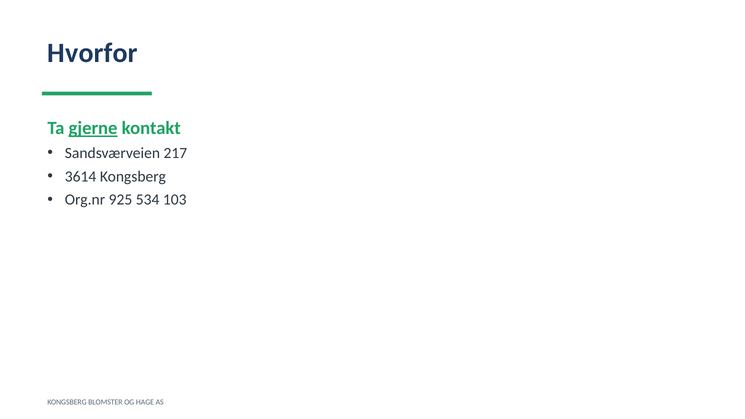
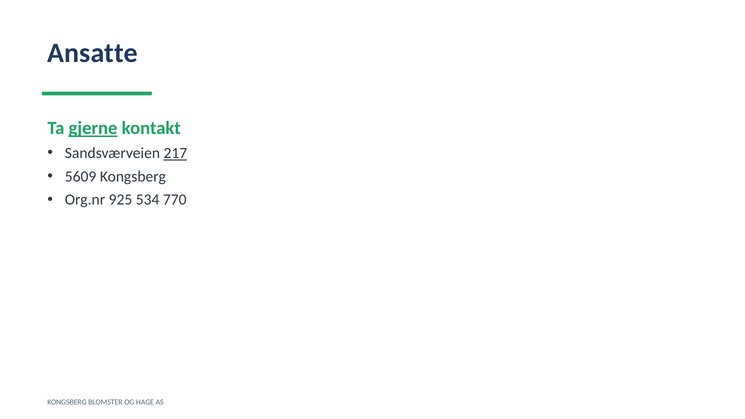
Hvorfor: Hvorfor -> Ansatte
217 underline: none -> present
3614: 3614 -> 5609
103: 103 -> 770
